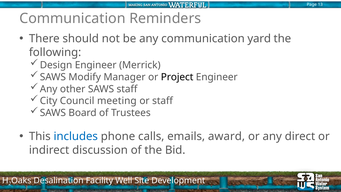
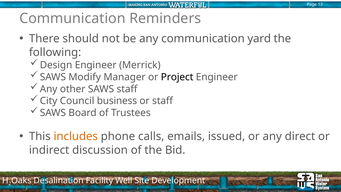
meeting: meeting -> business
includes colour: blue -> orange
award: award -> issued
